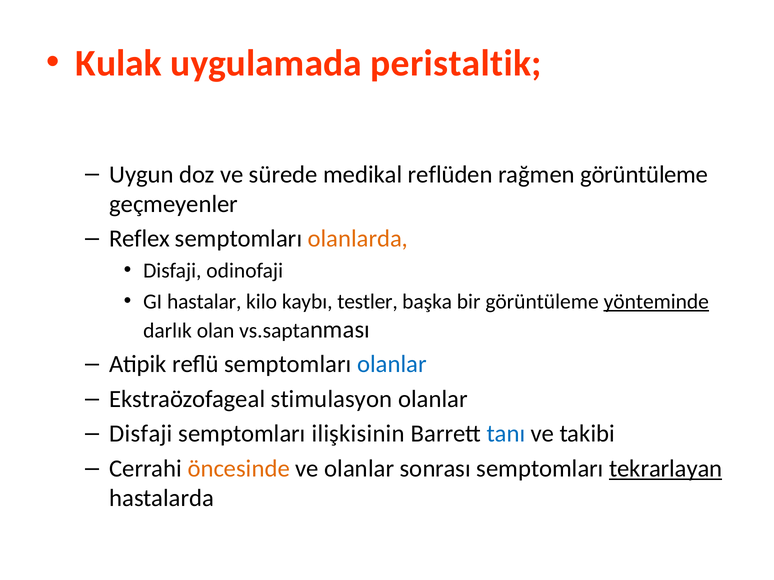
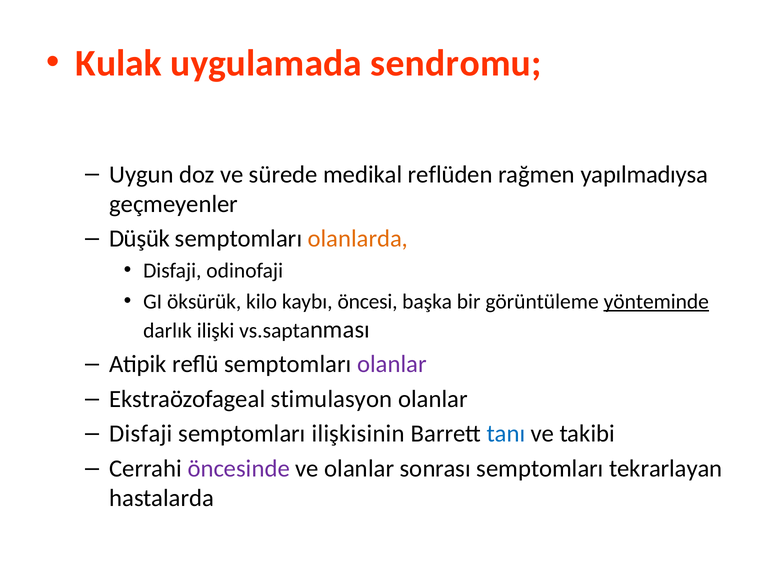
peristaltik: peristaltik -> sendromu
rağmen görüntüleme: görüntüleme -> yapılmadıysa
Reflex: Reflex -> Düşük
hastalar: hastalar -> öksürük
testler: testler -> öncesi
olan: olan -> ilişki
olanlar at (392, 365) colour: blue -> purple
öncesinde colour: orange -> purple
tekrarlayan underline: present -> none
